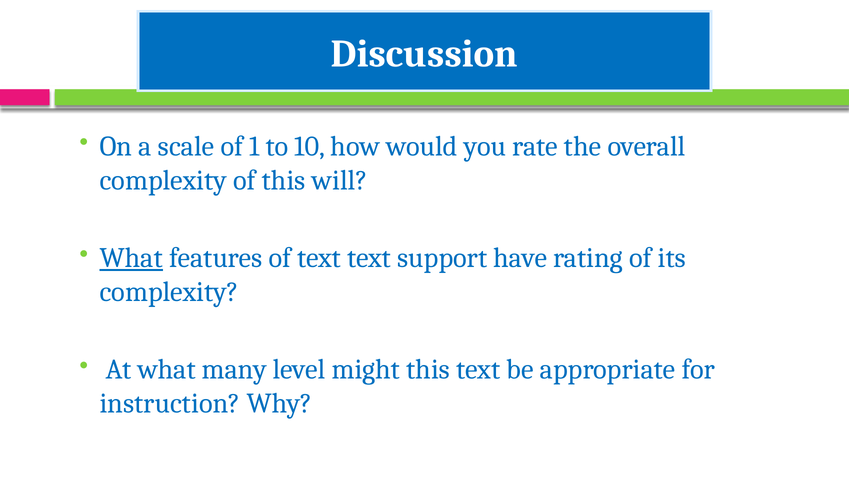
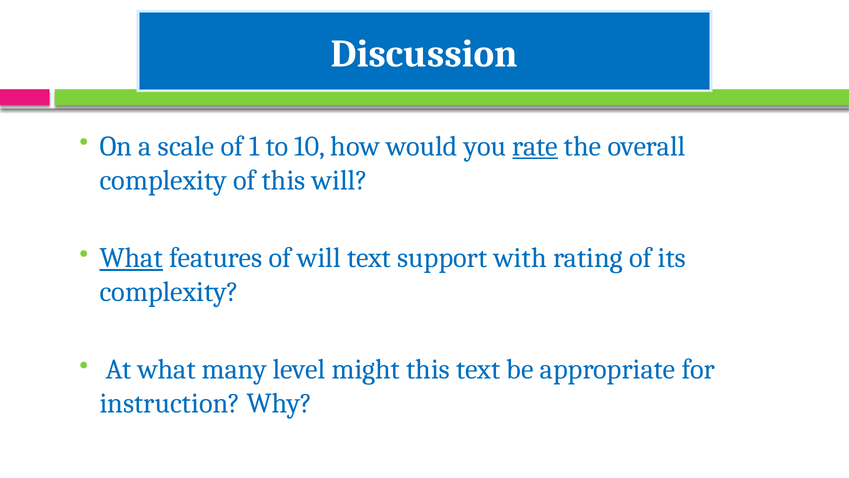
rate underline: none -> present
of text: text -> will
have: have -> with
